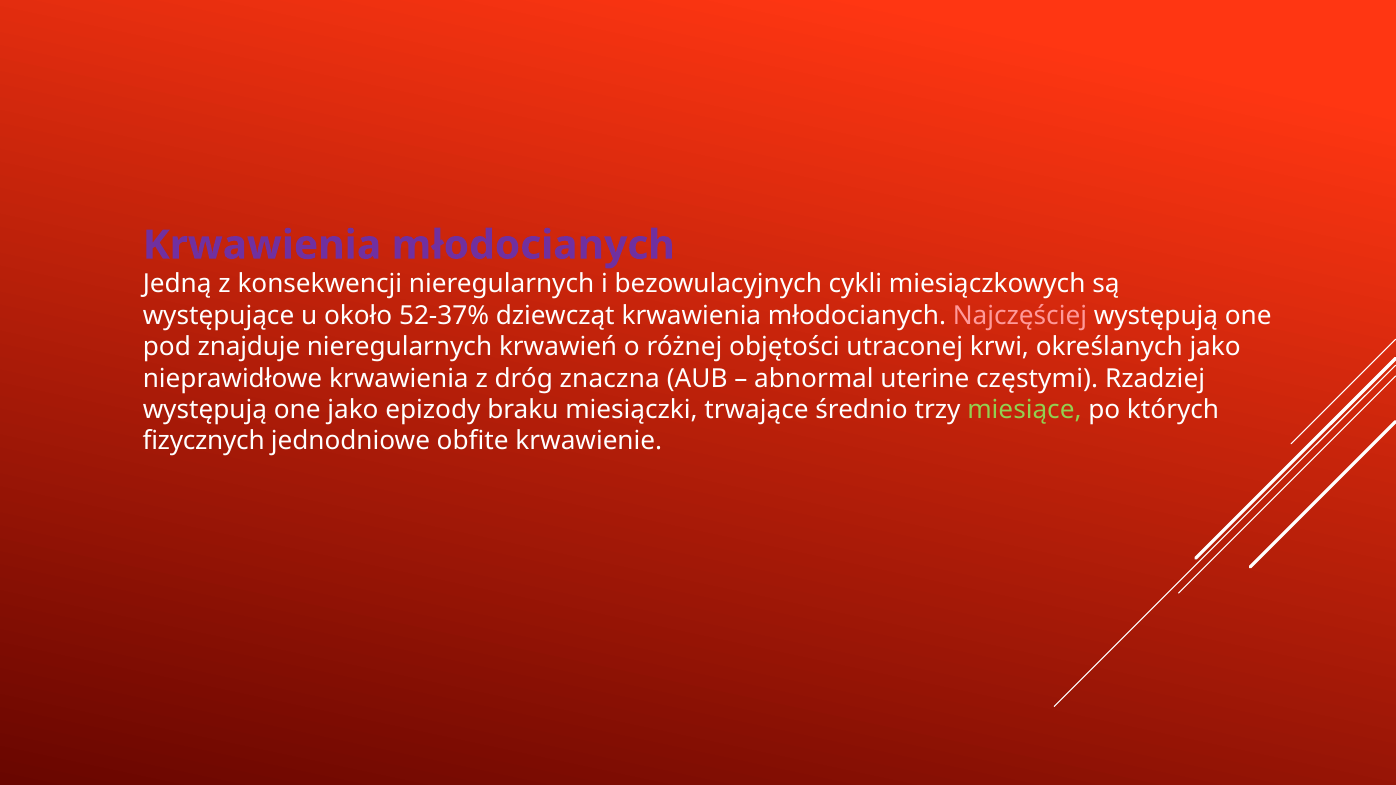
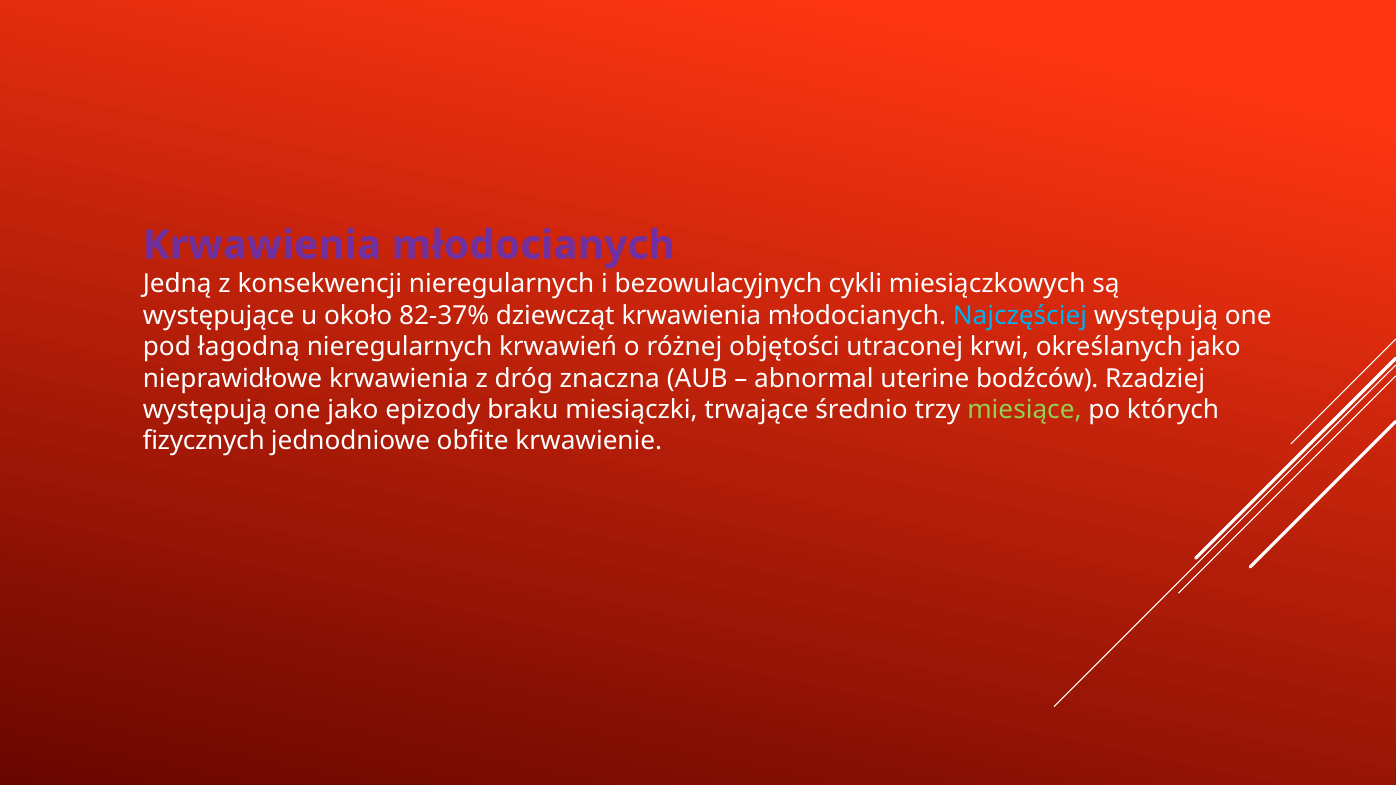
52-37%: 52-37% -> 82-37%
Najczęściej colour: pink -> light blue
znajduje: znajduje -> łagodną
częstymi: częstymi -> bodźców
